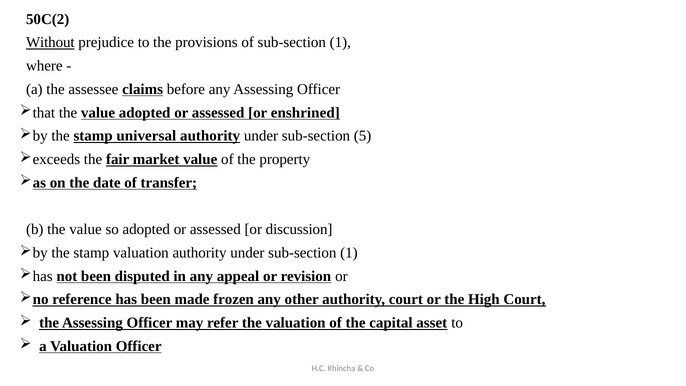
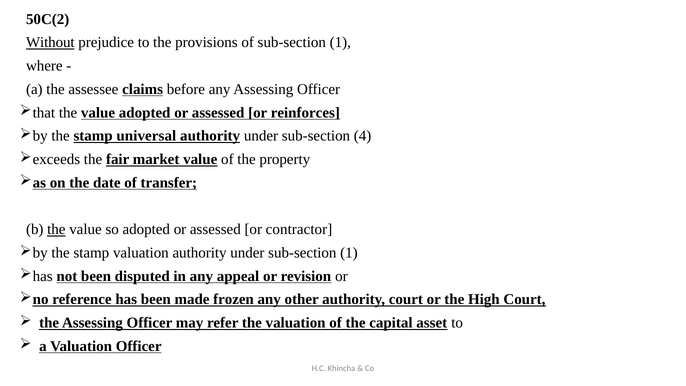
enshrined: enshrined -> reinforces
5: 5 -> 4
the at (56, 229) underline: none -> present
discussion: discussion -> contractor
